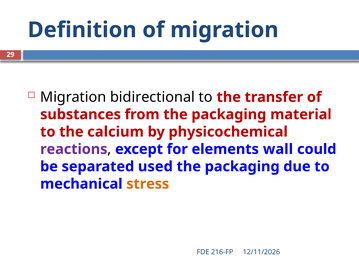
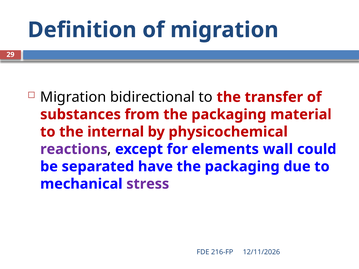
calcium: calcium -> internal
used: used -> have
stress colour: orange -> purple
